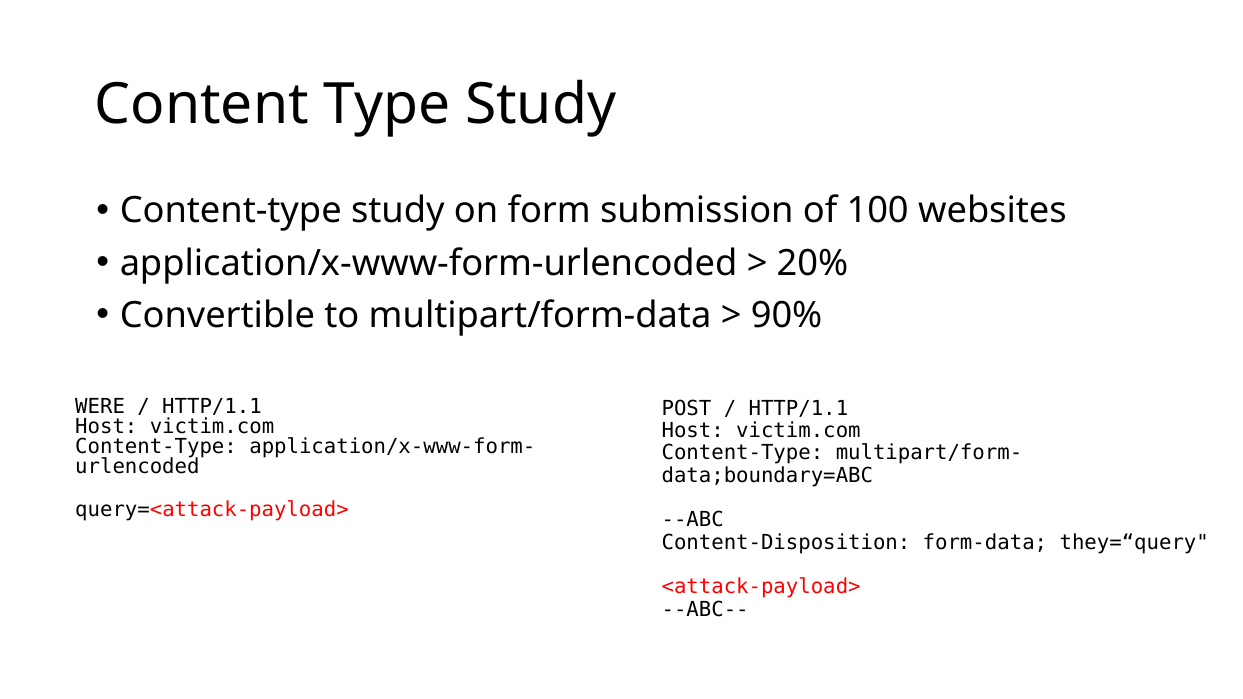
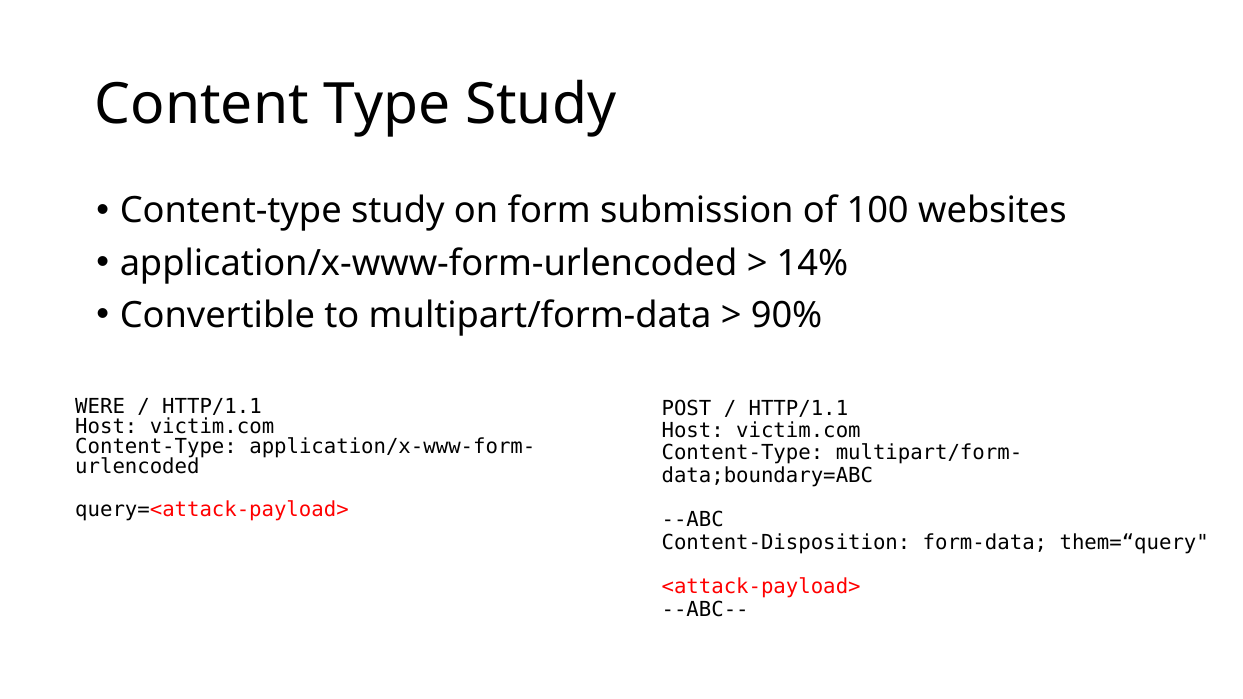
20%: 20% -> 14%
they=“query: they=“query -> them=“query
